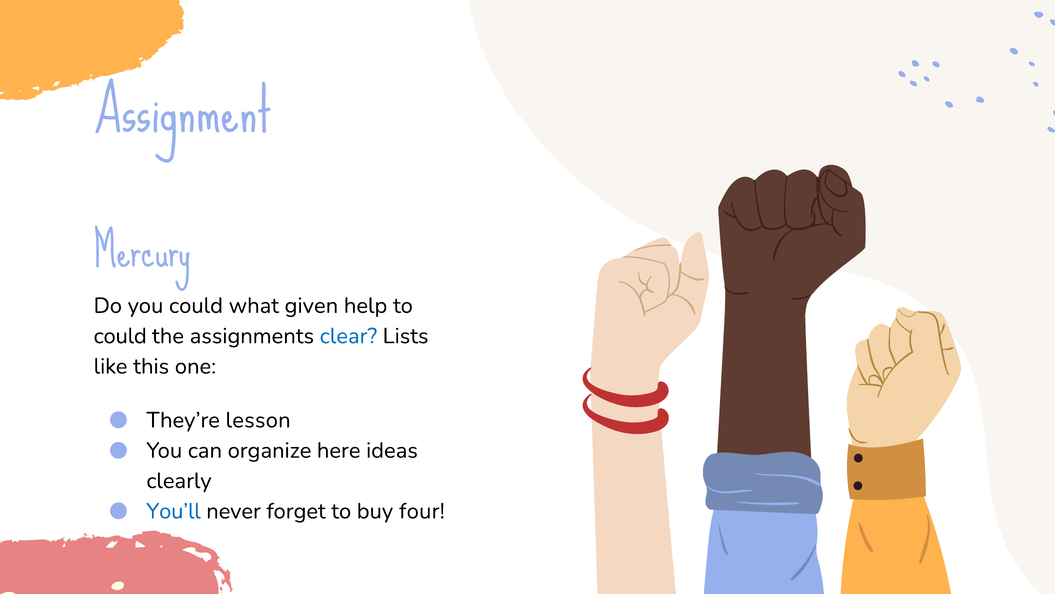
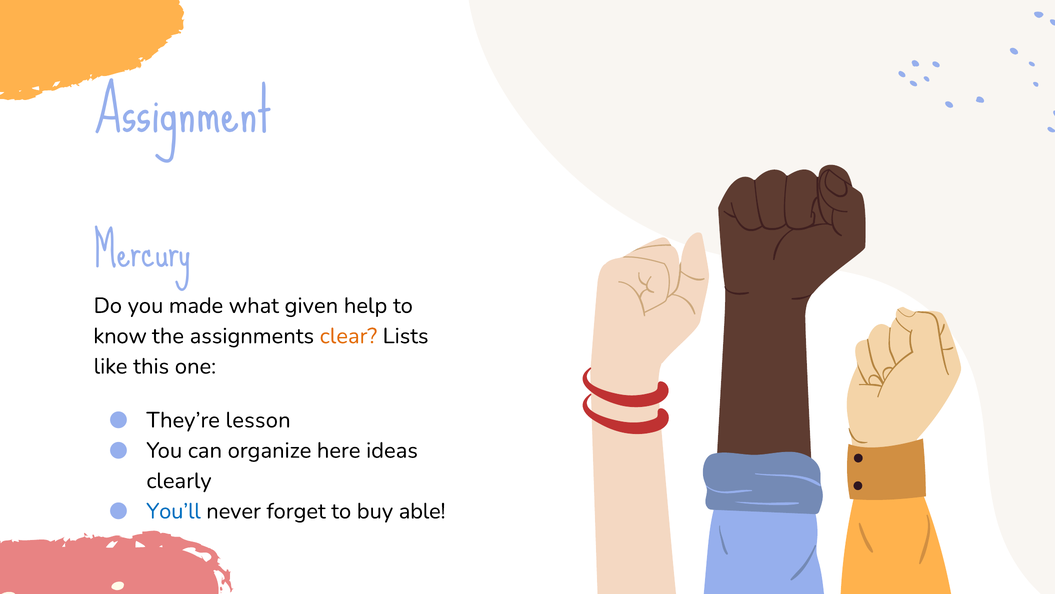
you could: could -> made
could at (120, 336): could -> know
clear colour: blue -> orange
four: four -> able
